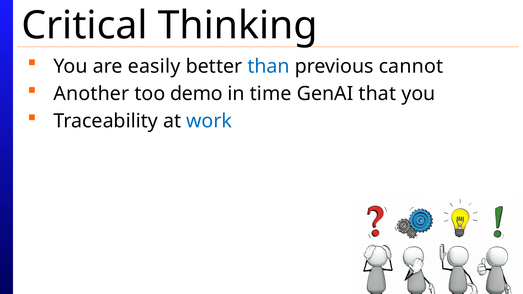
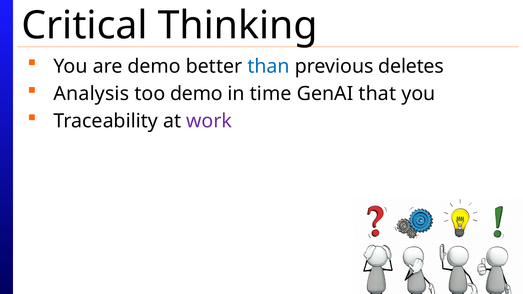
are easily: easily -> demo
cannot: cannot -> deletes
Another: Another -> Analysis
work colour: blue -> purple
